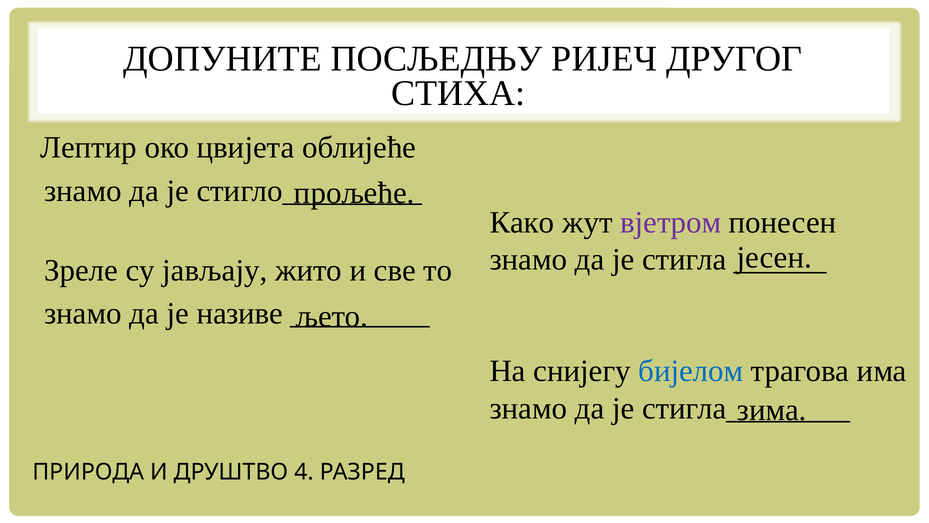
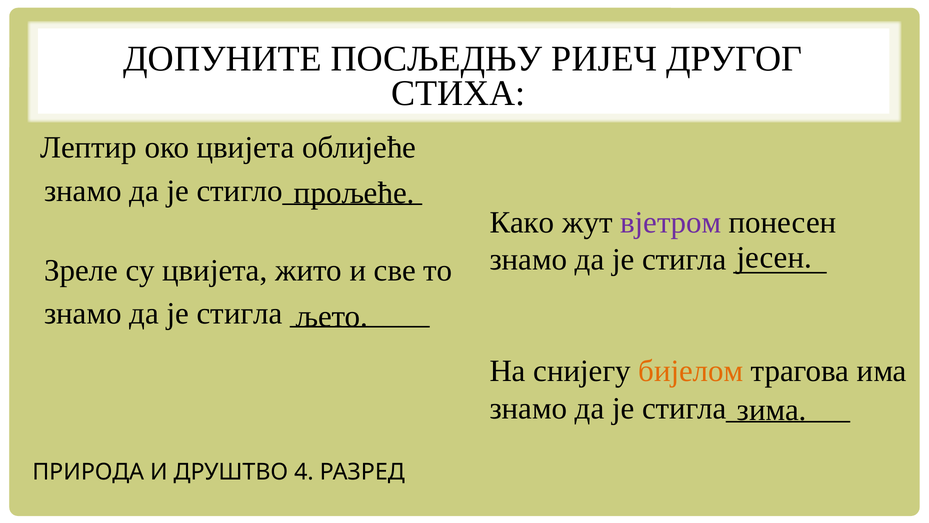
су јављају: јављају -> цвијета
називе at (240, 314): називе -> стигла
бијелом colour: blue -> orange
